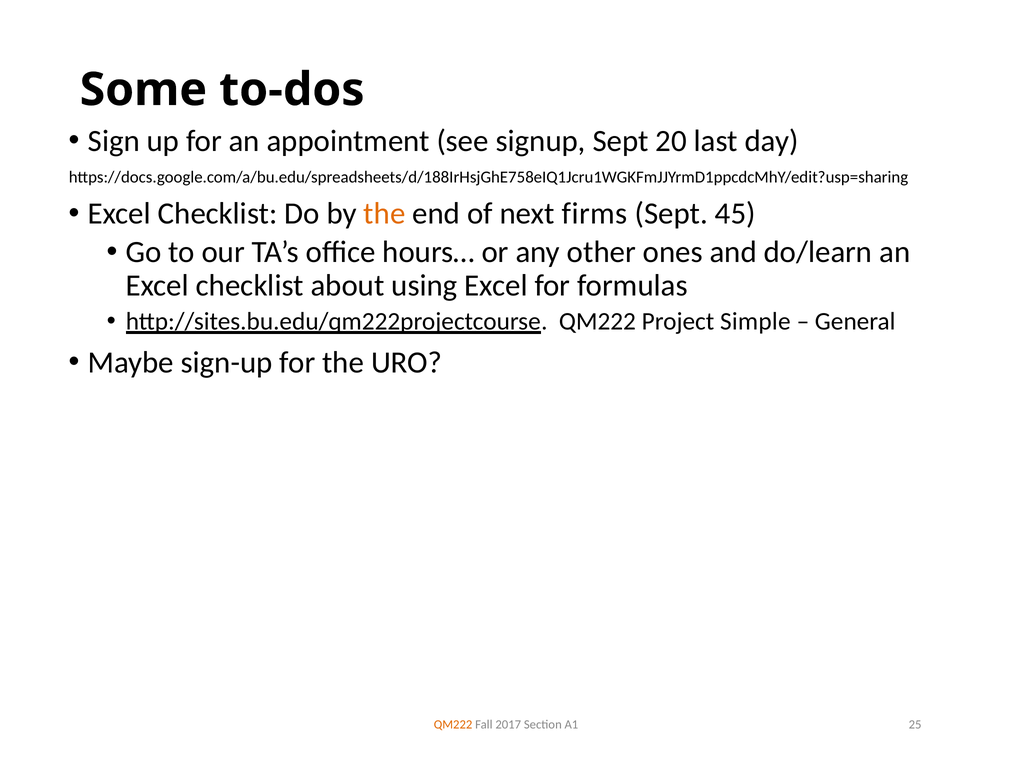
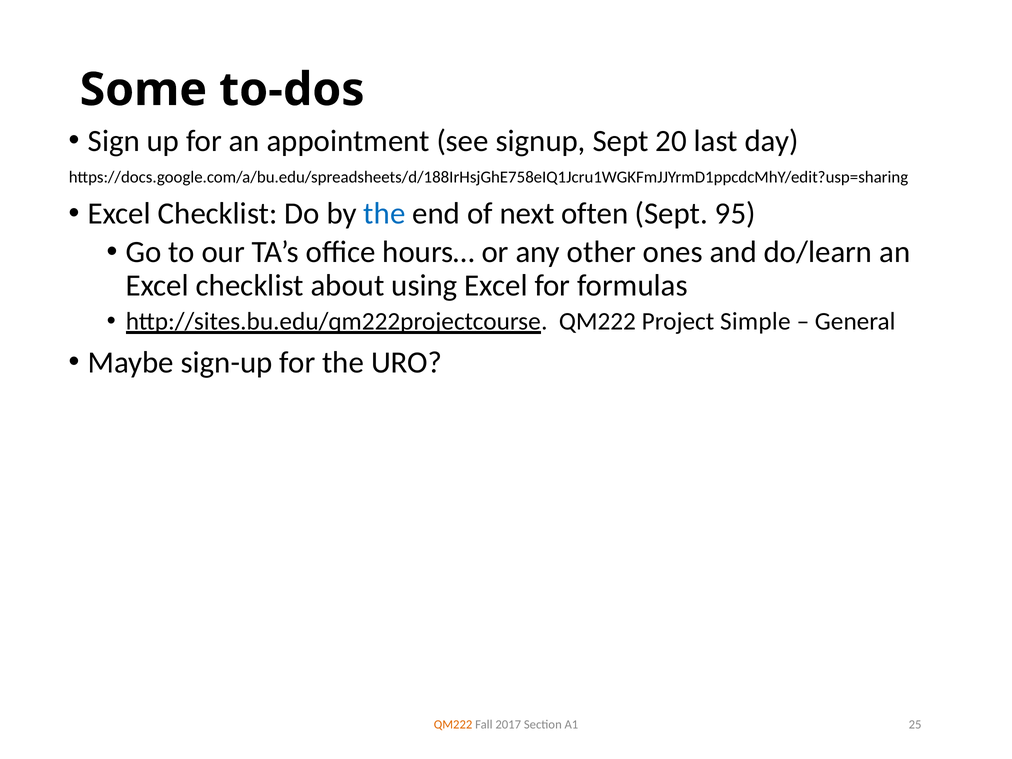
the at (384, 214) colour: orange -> blue
firms: firms -> often
45: 45 -> 95
